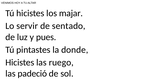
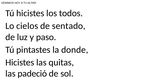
majar: majar -> todos
servir: servir -> cielos
pues: pues -> paso
ruego: ruego -> quitas
